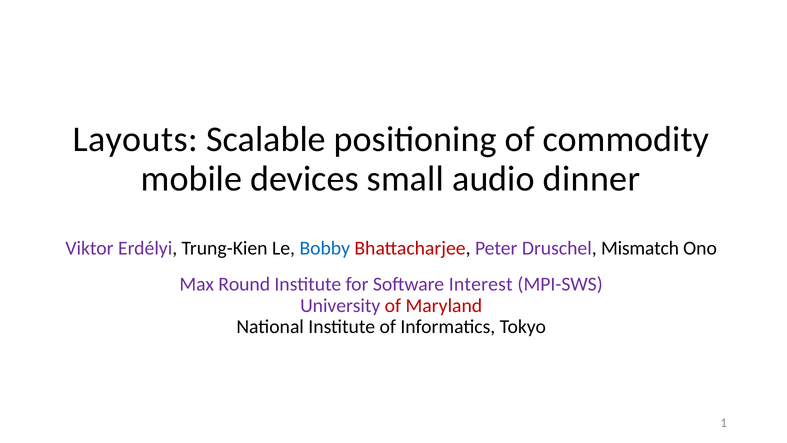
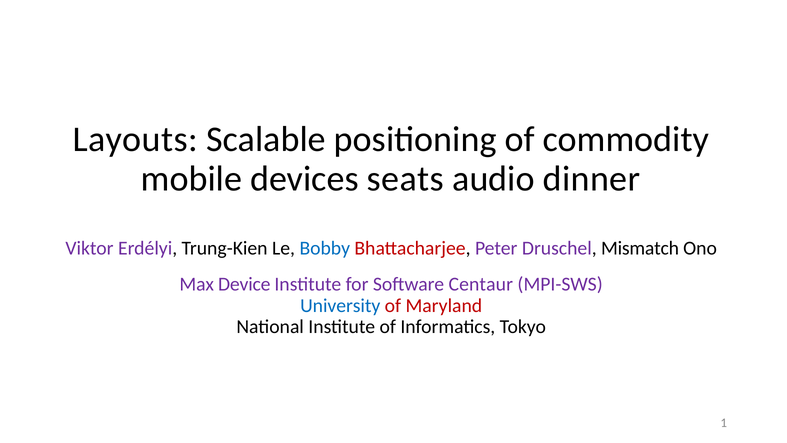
small: small -> seats
Round: Round -> Device
Interest: Interest -> Centaur
University colour: purple -> blue
